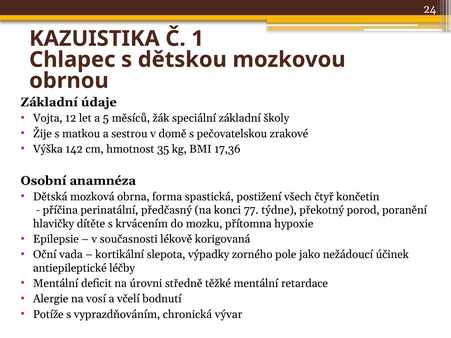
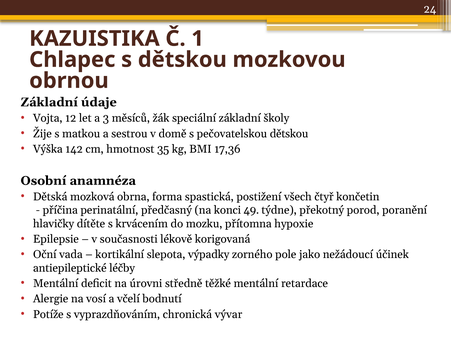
5: 5 -> 3
pečovatelskou zrakové: zrakové -> dětskou
77: 77 -> 49
